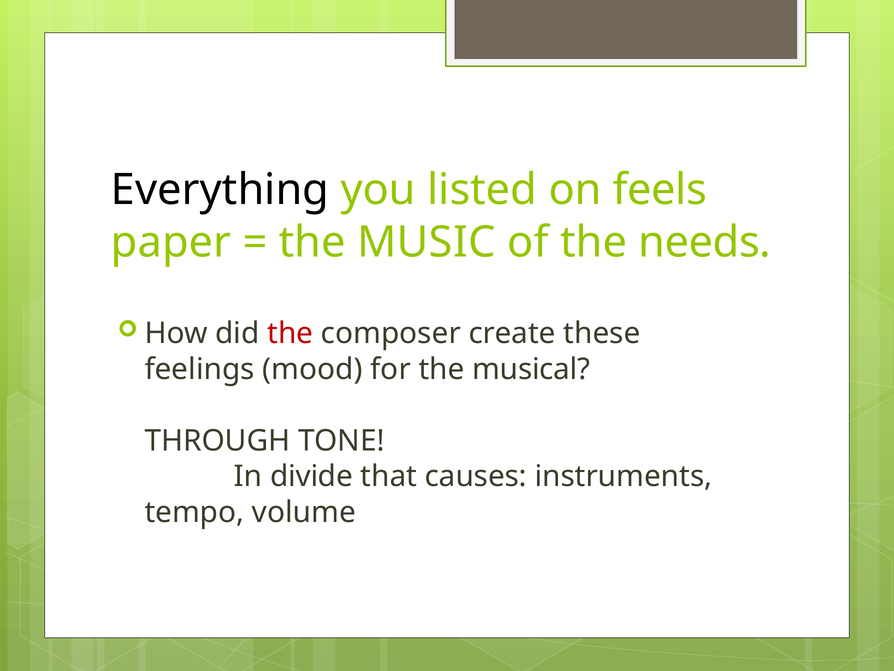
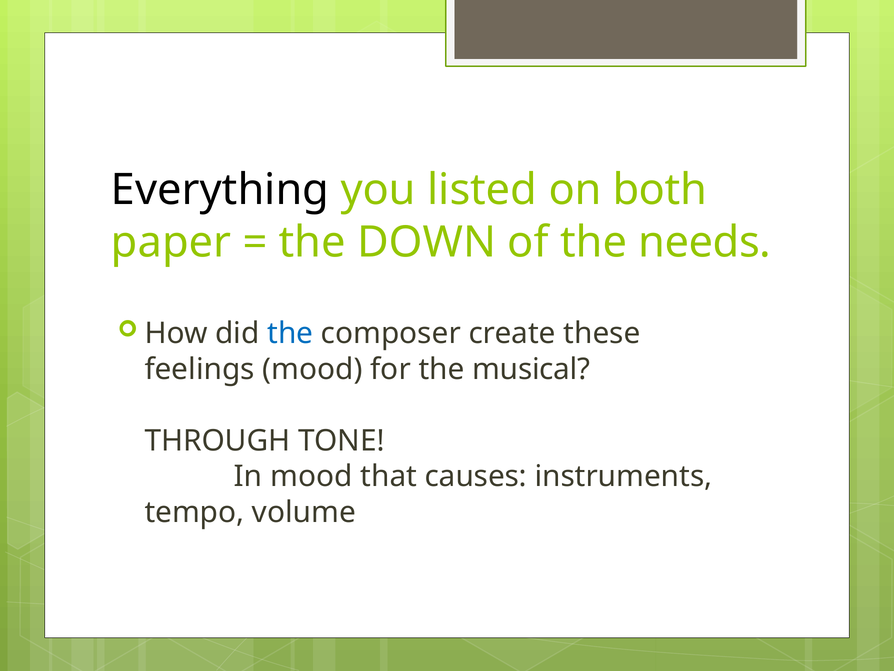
feels: feels -> both
MUSIC: MUSIC -> DOWN
the at (290, 333) colour: red -> blue
In divide: divide -> mood
